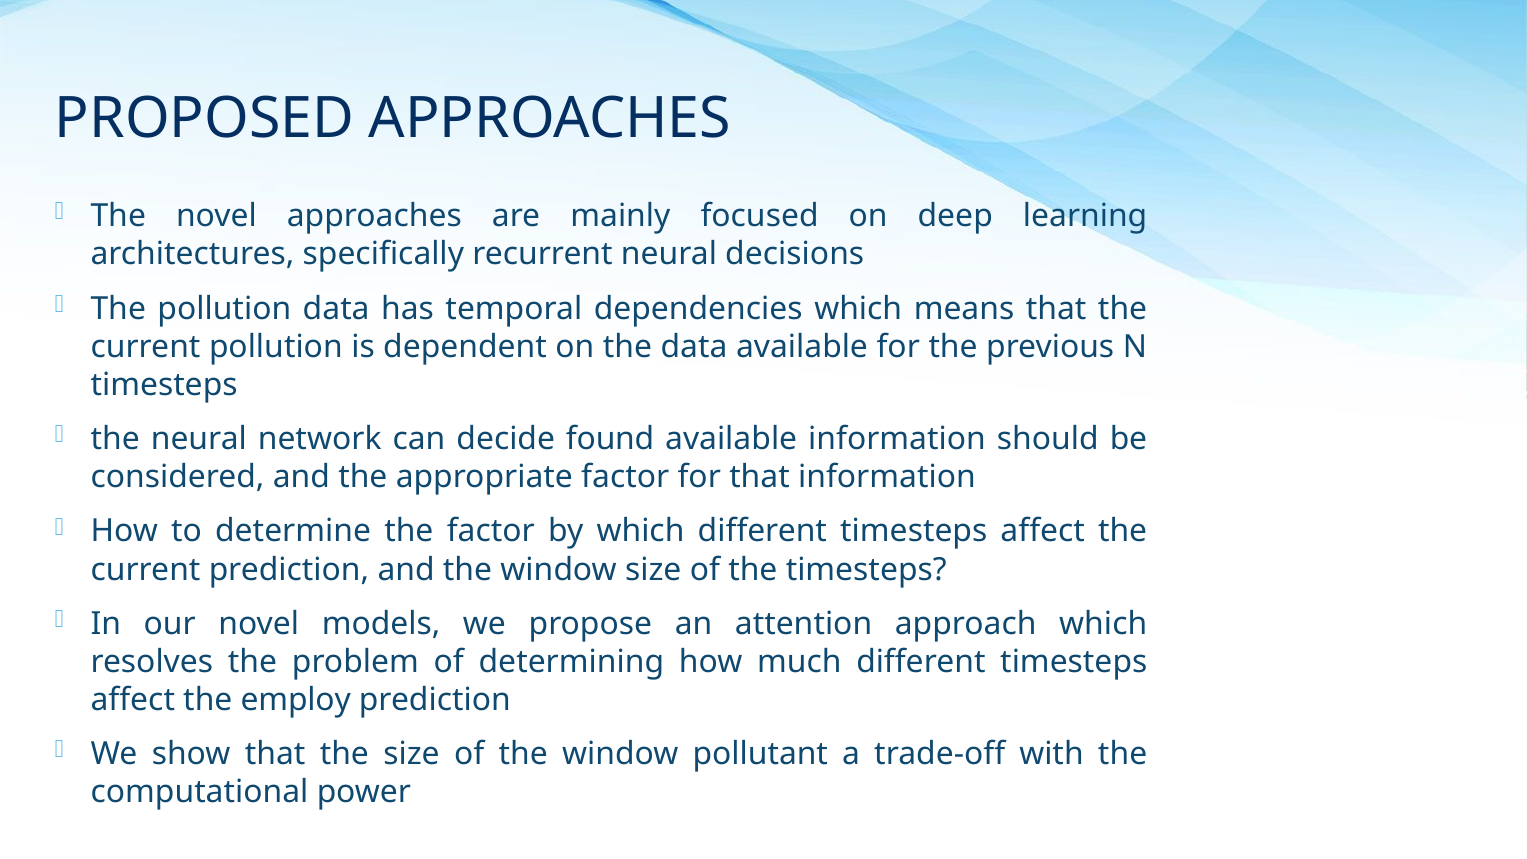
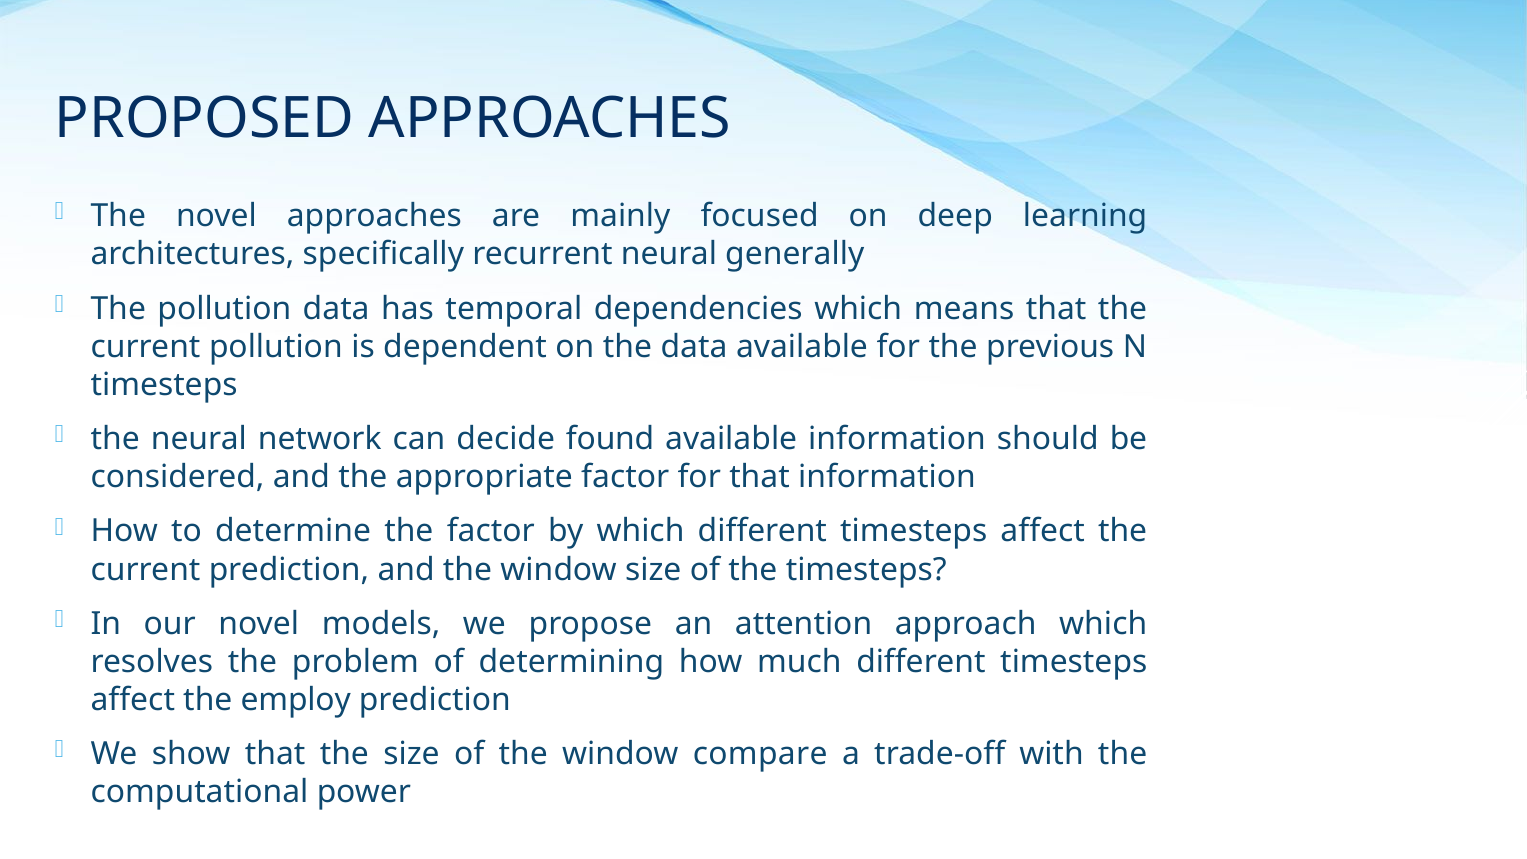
decisions: decisions -> generally
pollutant: pollutant -> compare
